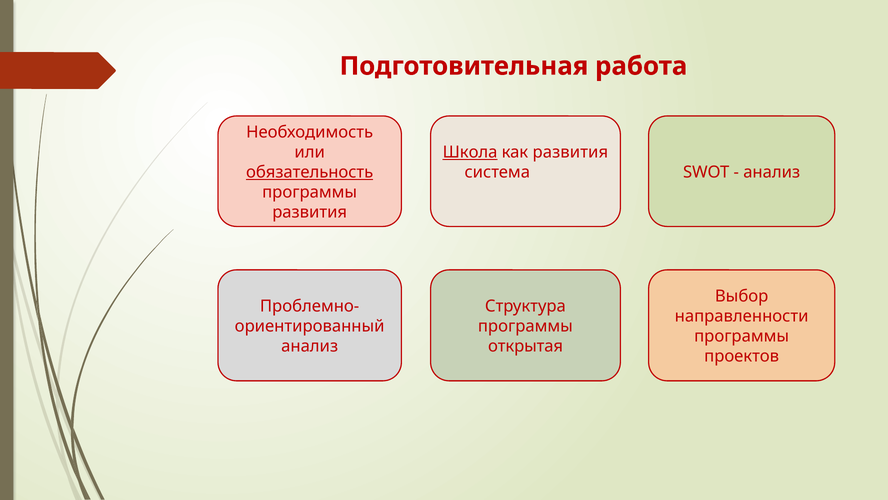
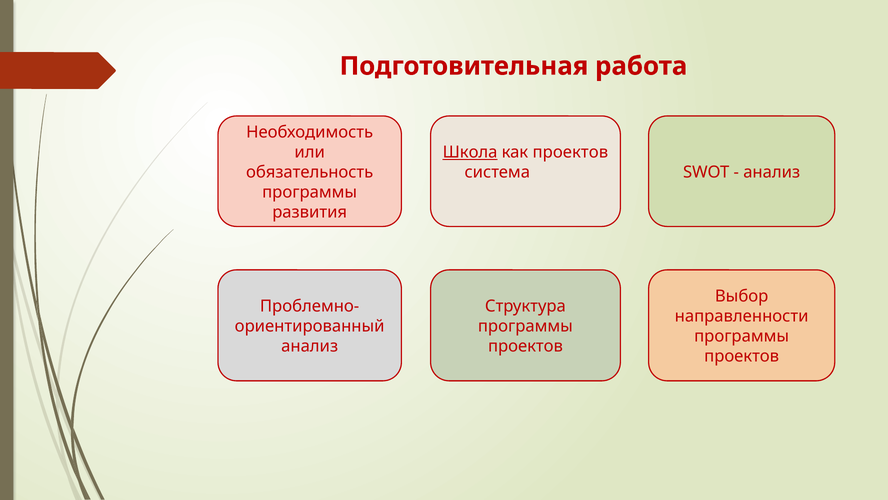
как развития: развития -> проектов
обязательность underline: present -> none
открытая at (526, 346): открытая -> проектов
